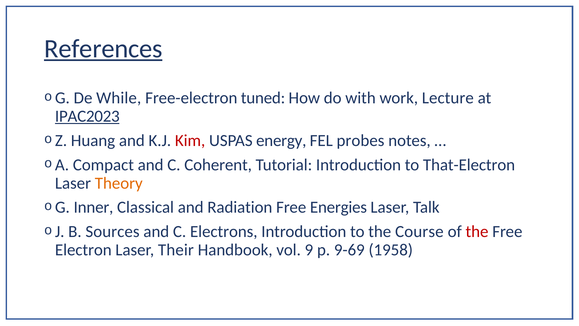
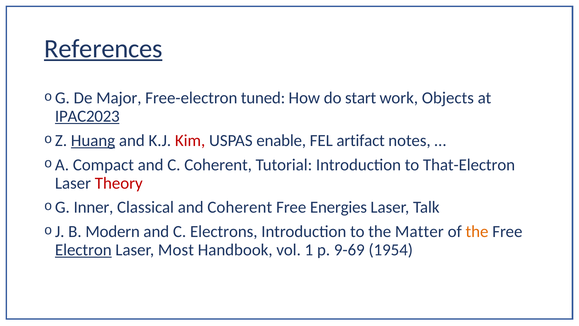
While: While -> Major
with: with -> start
Lecture: Lecture -> Objects
Huang underline: none -> present
energy: energy -> enable
probes: probes -> artifact
Theory colour: orange -> red
and Radiation: Radiation -> Coherent
Sources: Sources -> Modern
Course: Course -> Matter
the at (477, 231) colour: red -> orange
Electron underline: none -> present
Their: Their -> Most
9: 9 -> 1
1958: 1958 -> 1954
